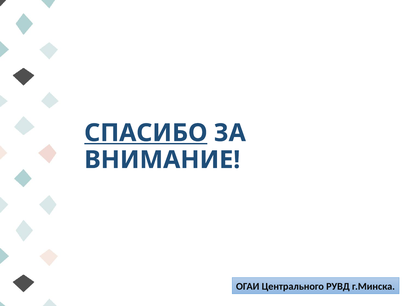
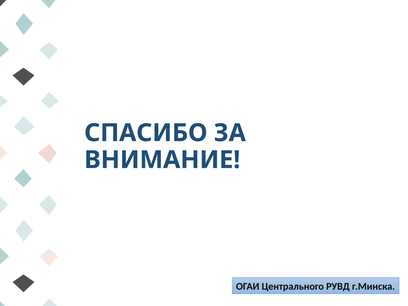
СПАСИБО underline: present -> none
